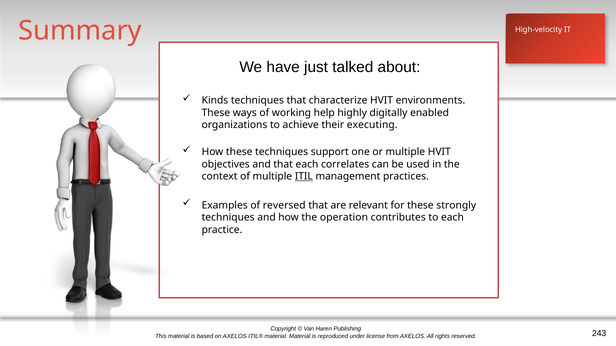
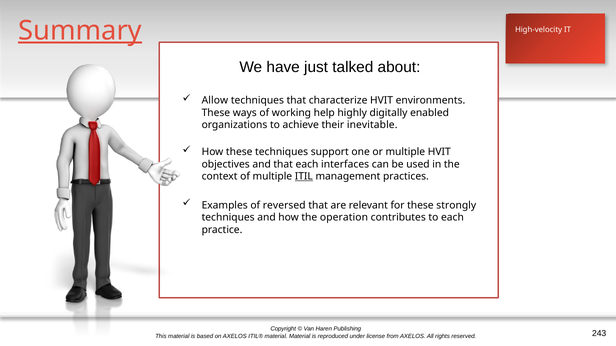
Summary underline: none -> present
Kinds: Kinds -> Allow
executing: executing -> inevitable
correlates: correlates -> interfaces
